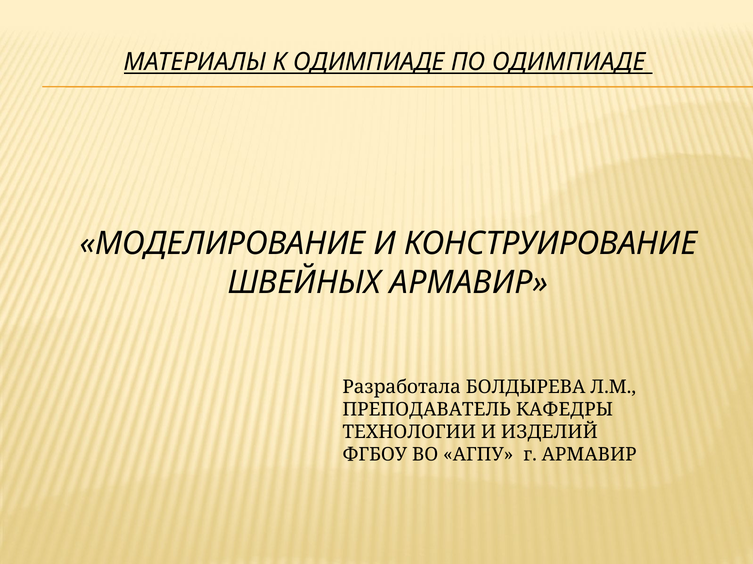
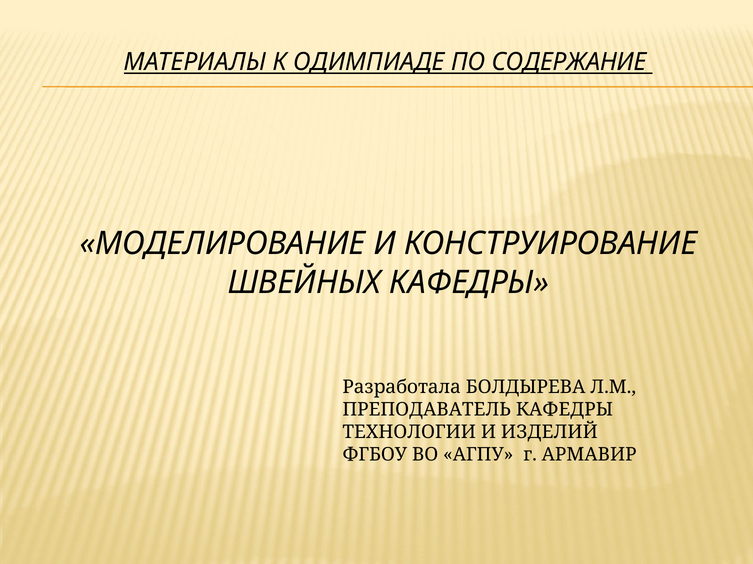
ПО ОДИМПИАДЕ: ОДИМПИАДЕ -> СОДЕРЖАНИЕ
ШВЕЙНЫХ АРМАВИР: АРМАВИР -> КАФЕДРЫ
